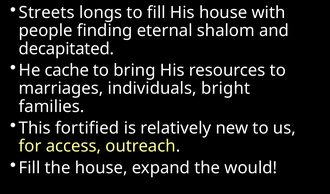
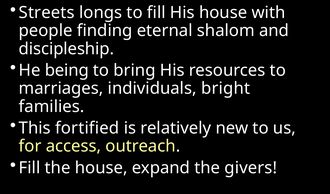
decapitated: decapitated -> discipleship
cache: cache -> being
would: would -> givers
